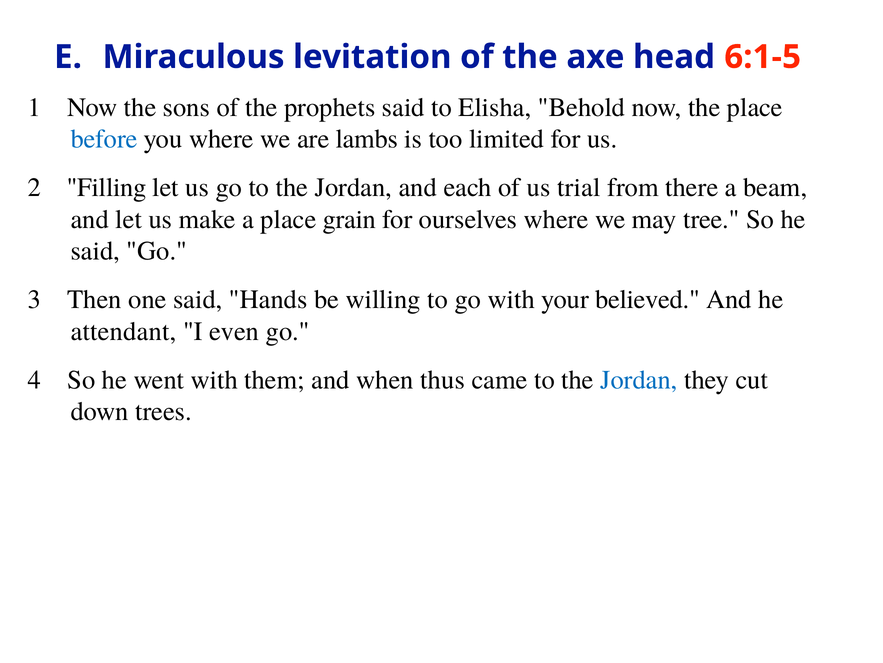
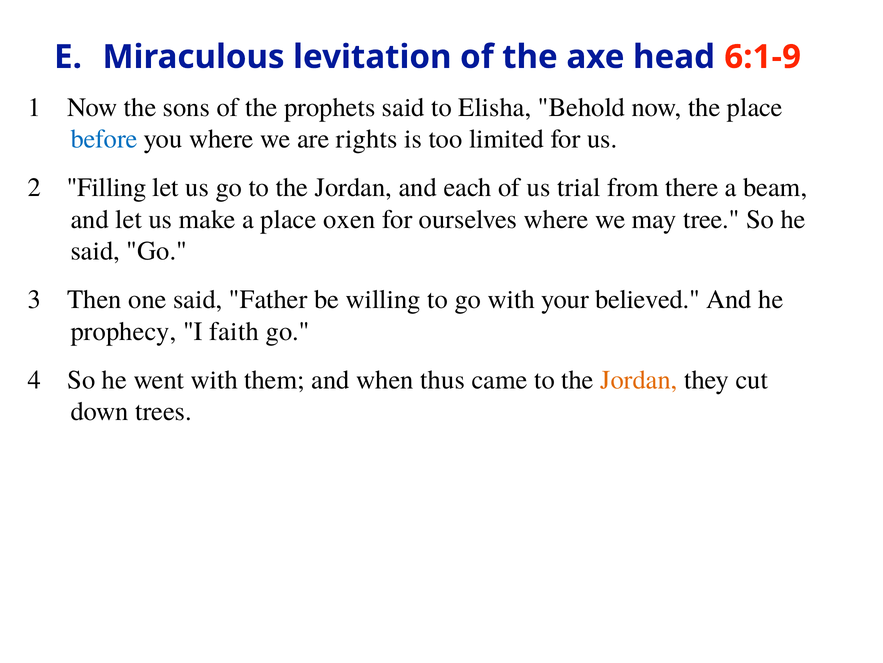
6:1-5: 6:1-5 -> 6:1-9
lambs: lambs -> rights
grain: grain -> oxen
Hands: Hands -> Father
attendant: attendant -> prophecy
even: even -> faith
Jordan at (639, 379) colour: blue -> orange
